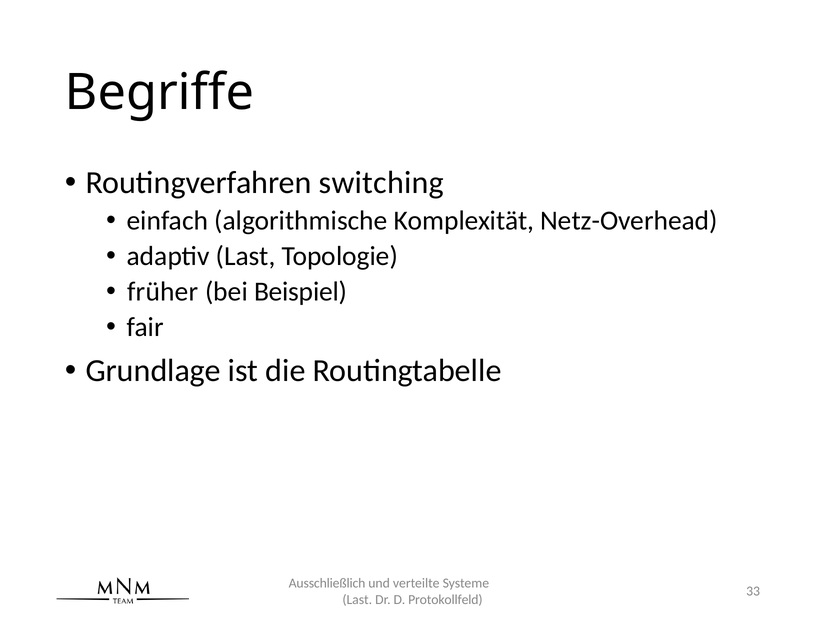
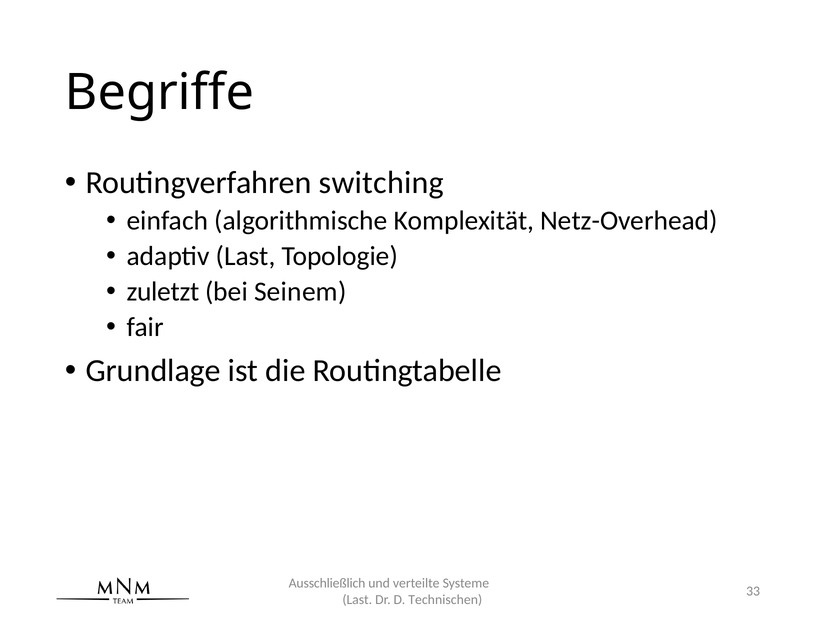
früher: früher -> zuletzt
Beispiel: Beispiel -> Seinem
Protokollfeld: Protokollfeld -> Technischen
